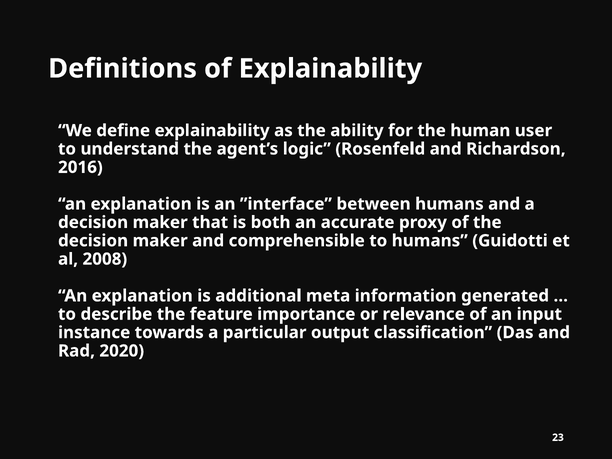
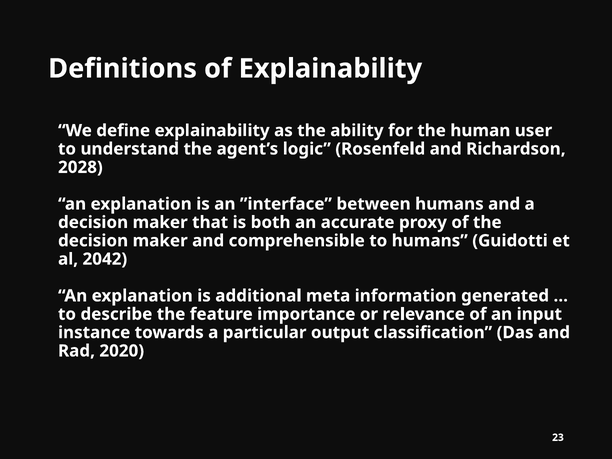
2016: 2016 -> 2028
2008: 2008 -> 2042
